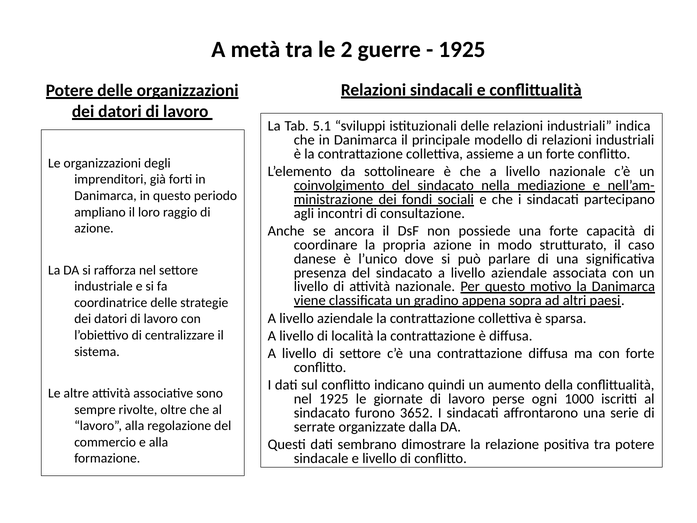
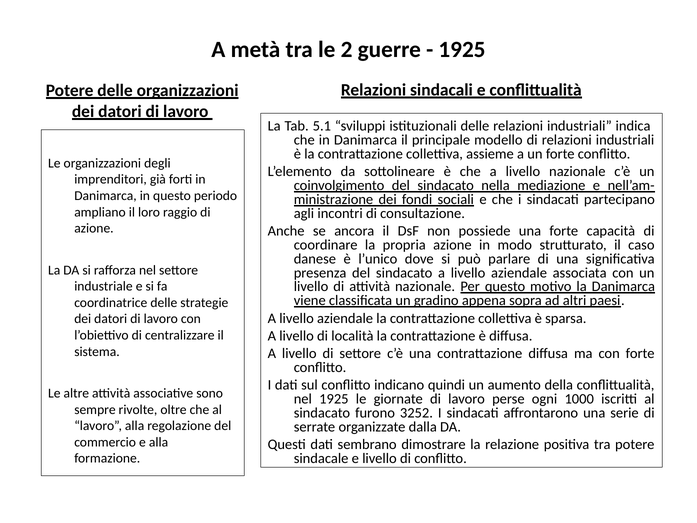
3652: 3652 -> 3252
